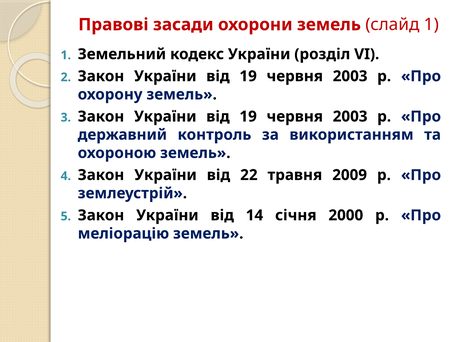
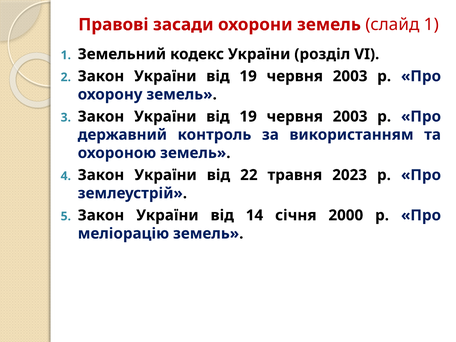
2009: 2009 -> 2023
